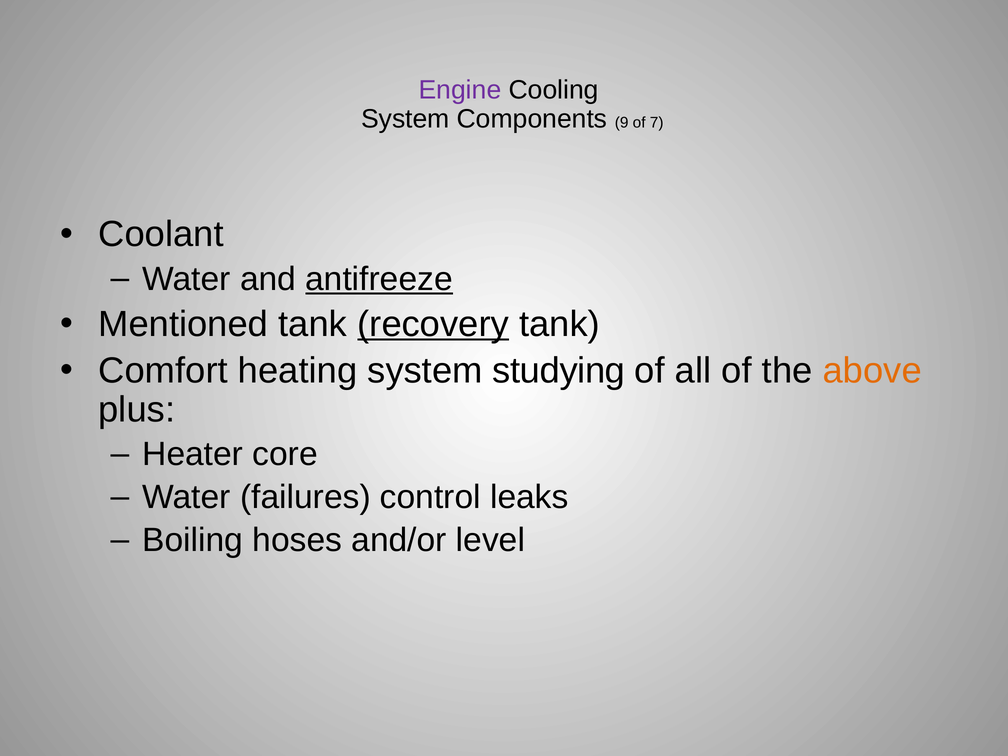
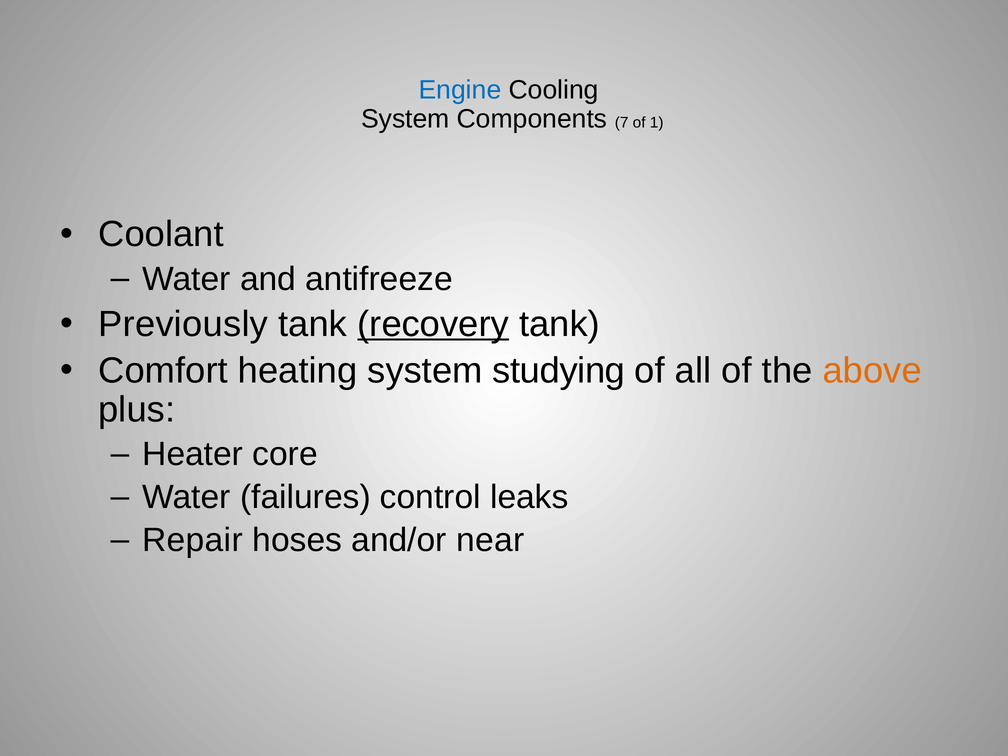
Engine colour: purple -> blue
9: 9 -> 7
7: 7 -> 1
antifreeze underline: present -> none
Mentioned: Mentioned -> Previously
Boiling: Boiling -> Repair
level: level -> near
